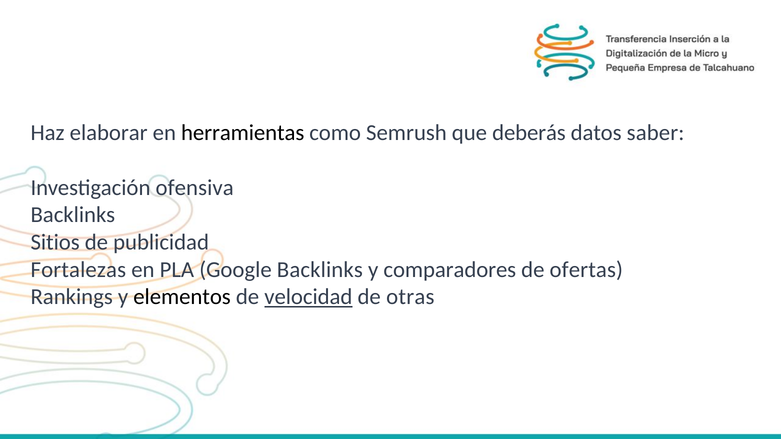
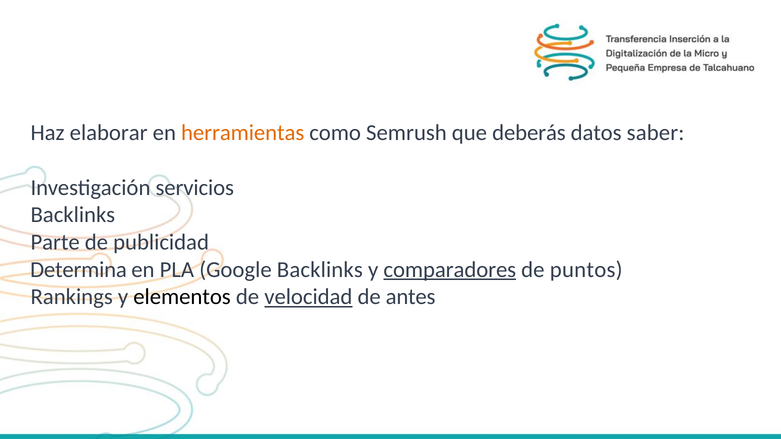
herramientas colour: black -> orange
ofensiva: ofensiva -> servicios
Sitios: Sitios -> Parte
Fortalezas: Fortalezas -> Determina
comparadores underline: none -> present
ofertas: ofertas -> puntos
otras: otras -> antes
